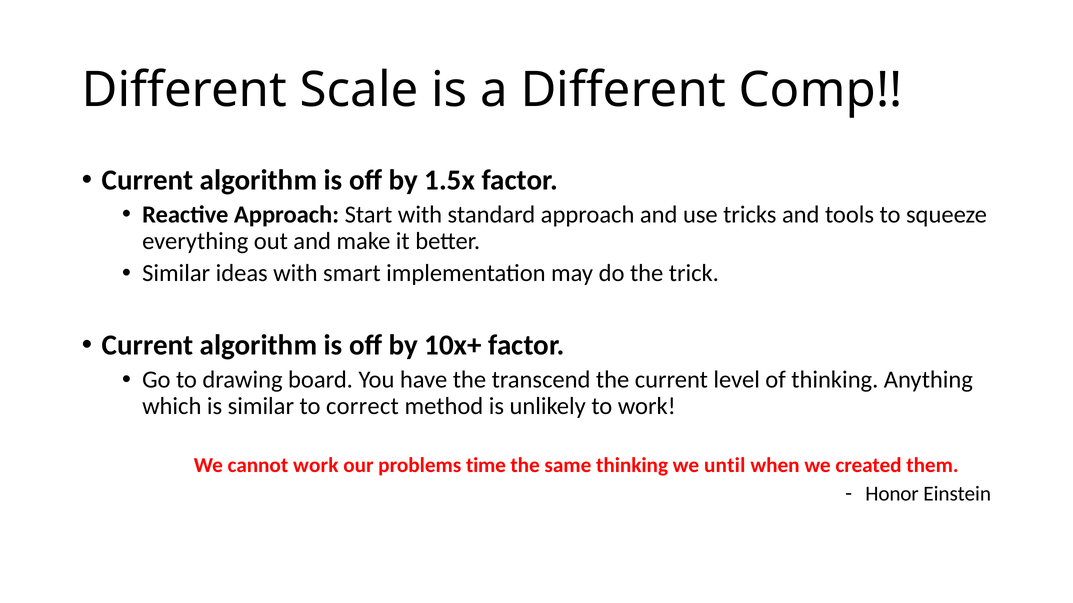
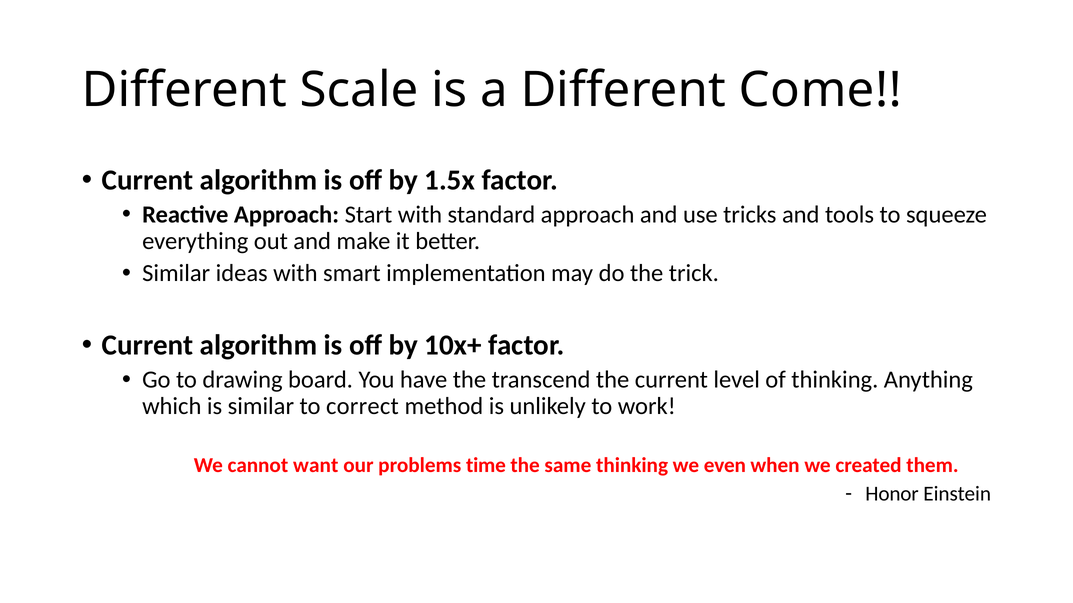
Comp: Comp -> Come
cannot work: work -> want
until: until -> even
